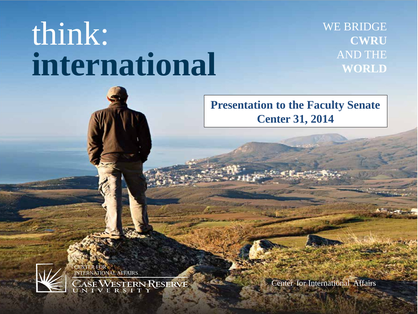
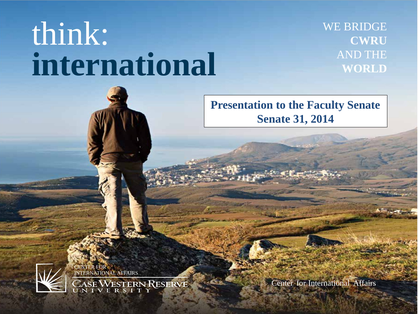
Center at (274, 119): Center -> Senate
